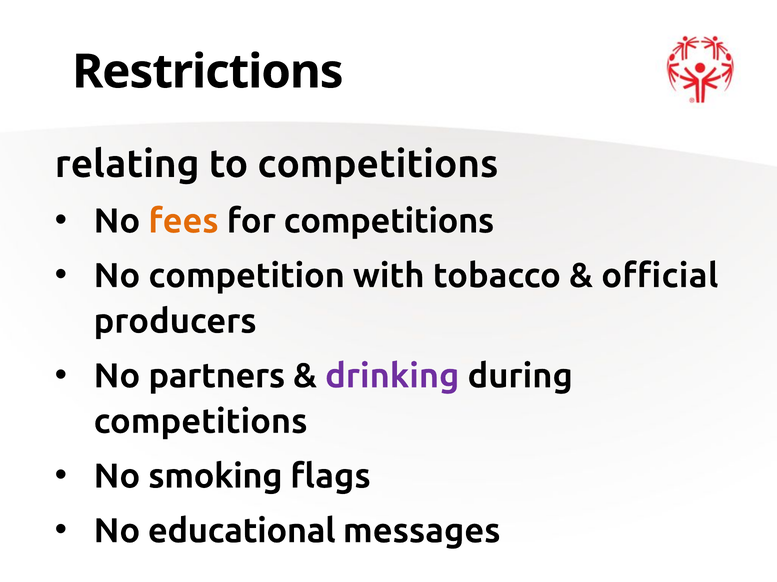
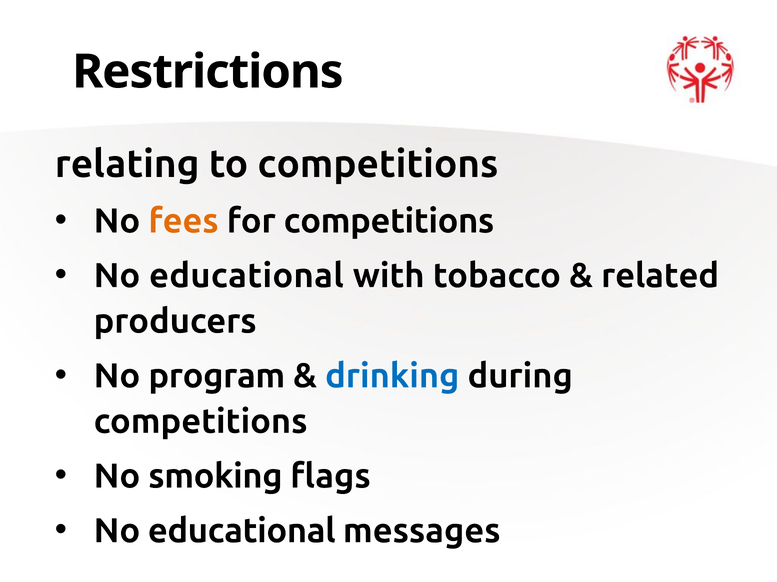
competition at (247, 276): competition -> educational
official: official -> related
partners: partners -> program
drinking colour: purple -> blue
